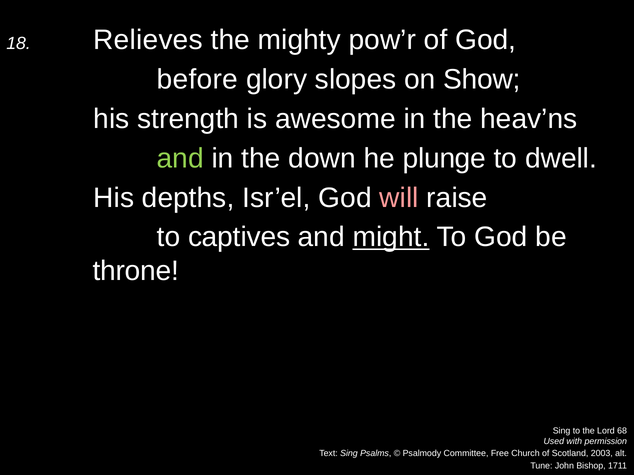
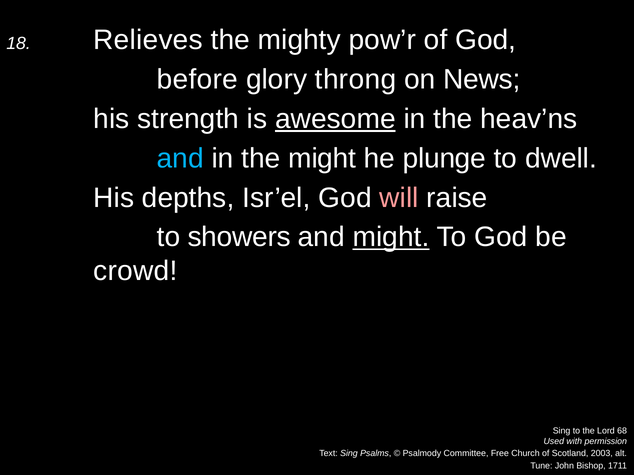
slopes: slopes -> throng
Show: Show -> News
awesome underline: none -> present
and at (180, 158) colour: light green -> light blue
the down: down -> might
captives: captives -> showers
throne: throne -> crowd
